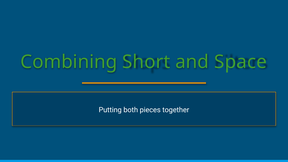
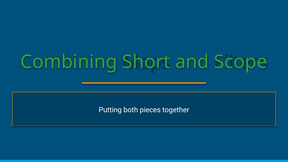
Space: Space -> Scope
